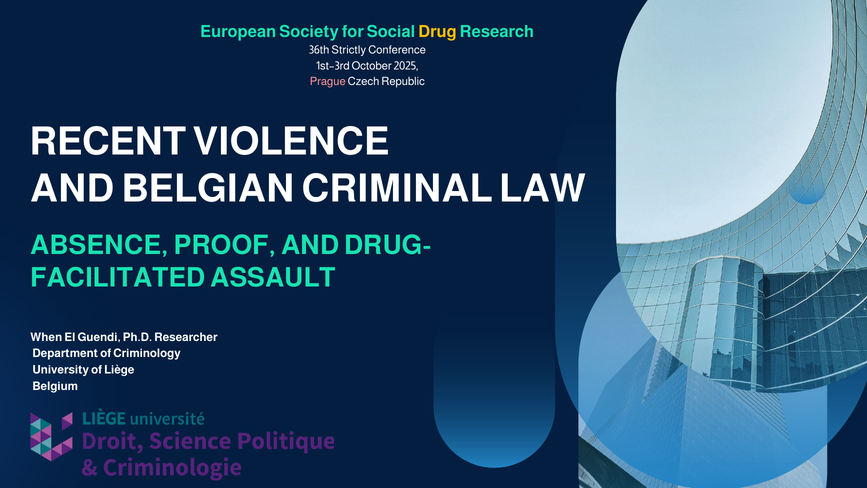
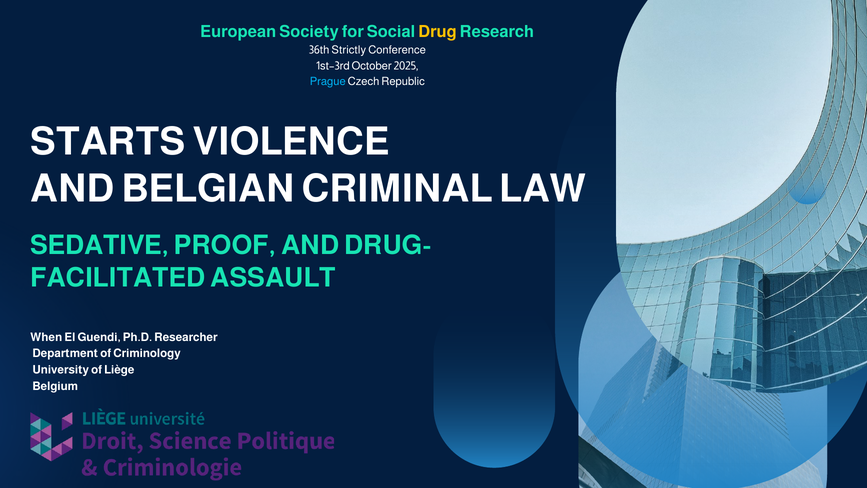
Prague colour: pink -> light blue
RECENT: RECENT -> STARTS
ABSENCE: ABSENCE -> SEDATIVE
